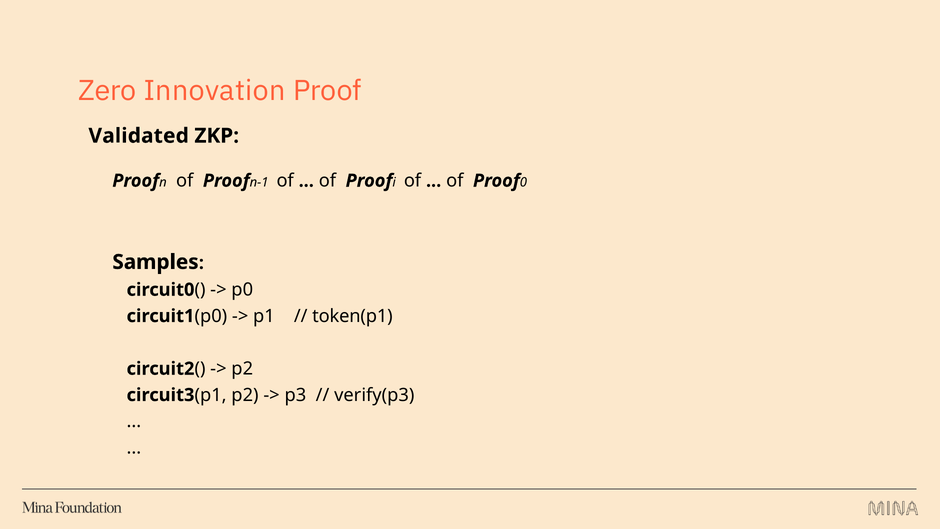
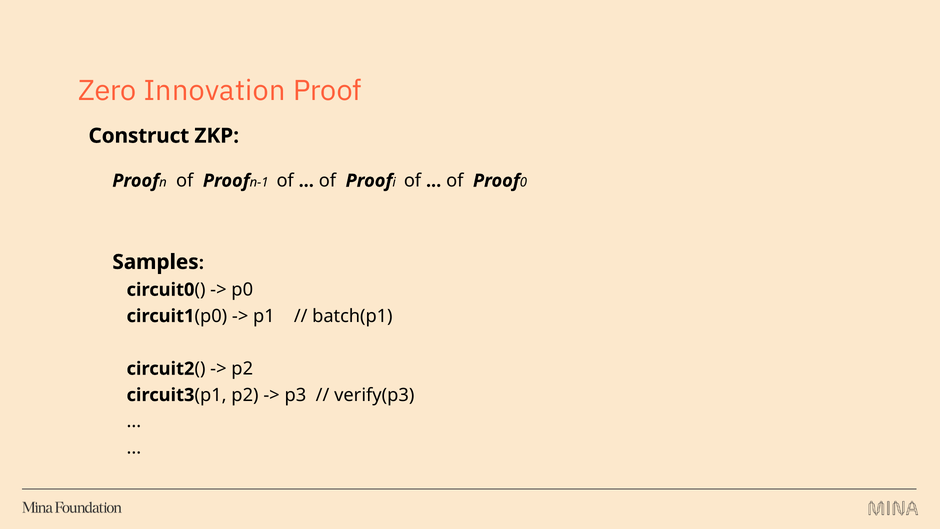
Validated: Validated -> Construct
token(p1: token(p1 -> batch(p1
